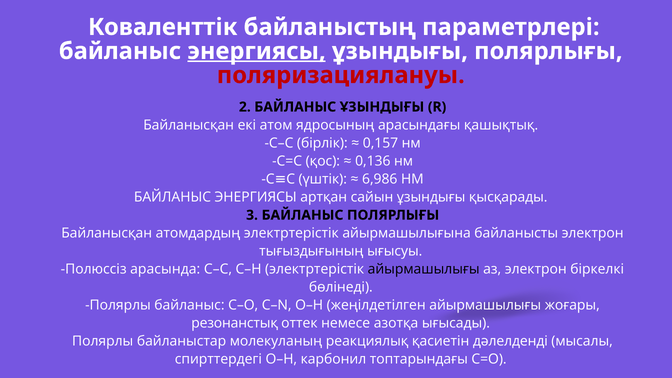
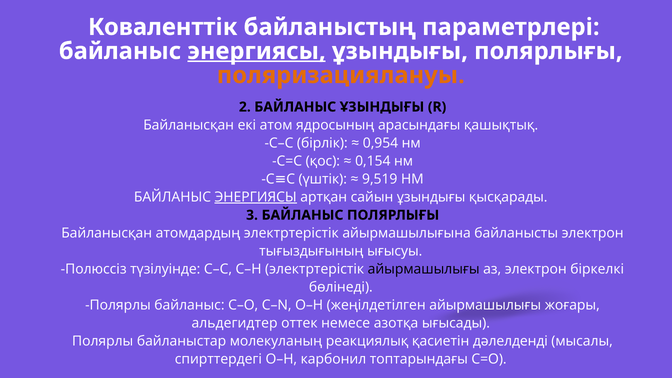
поляризациялануы colour: red -> orange
0,157: 0,157 -> 0,954
0,136: 0,136 -> 0,154
6,986: 6,986 -> 9,519
ЭНЕРГИЯСЫ at (256, 197) underline: none -> present
арасында: арасында -> түзілуінде
резонанстық: резонанстық -> альдегидтер
